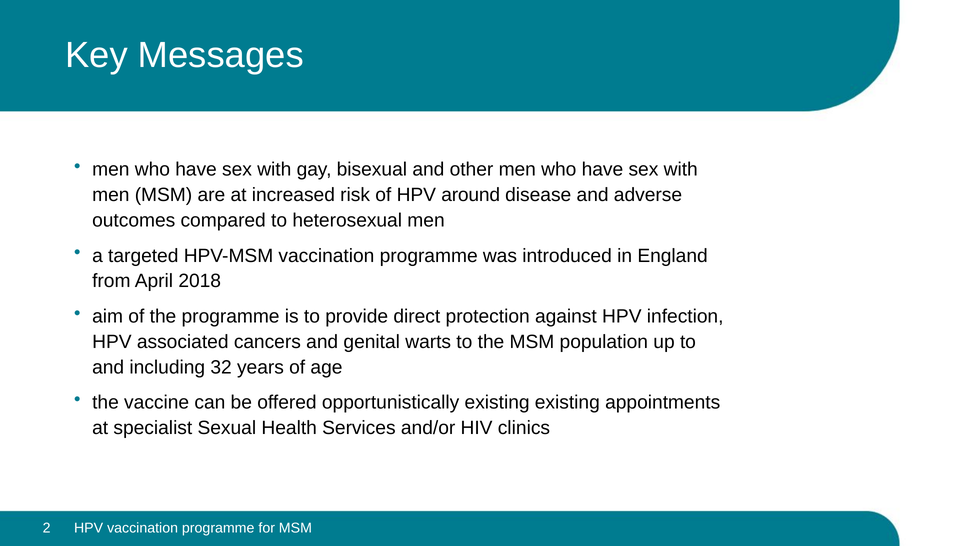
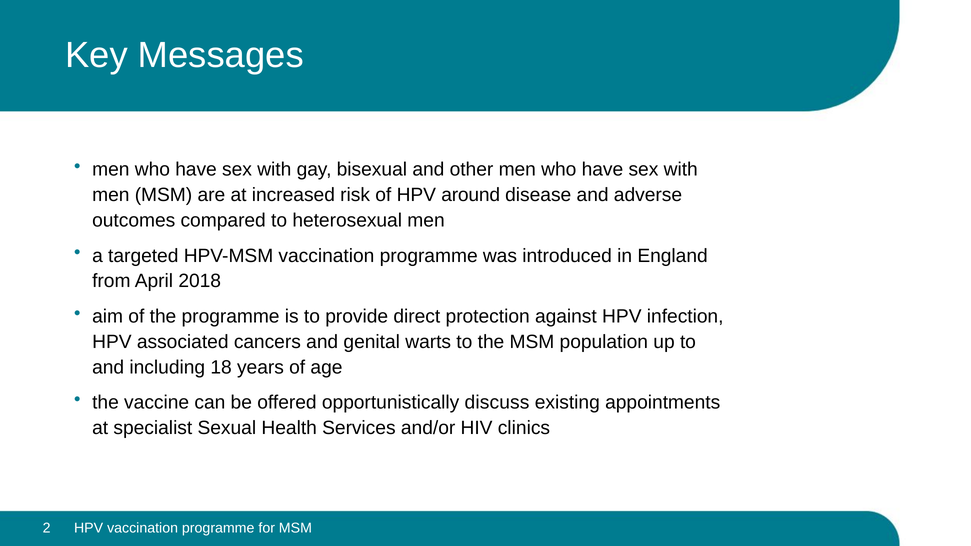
32: 32 -> 18
opportunistically existing: existing -> discuss
